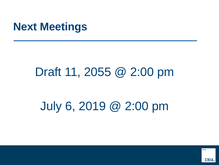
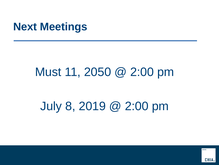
Draft: Draft -> Must
2055: 2055 -> 2050
6: 6 -> 8
